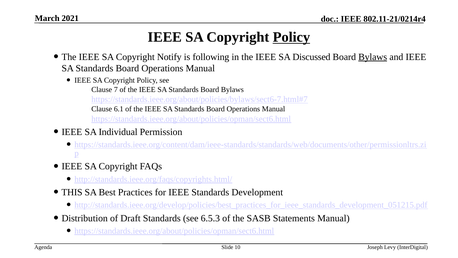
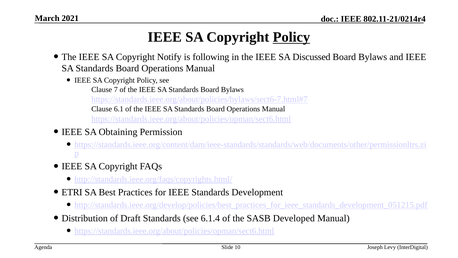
Bylaws at (373, 57) underline: present -> none
Individual: Individual -> Obtaining
THIS: THIS -> ETRI
6.5.3: 6.5.3 -> 6.1.4
Statements: Statements -> Developed
